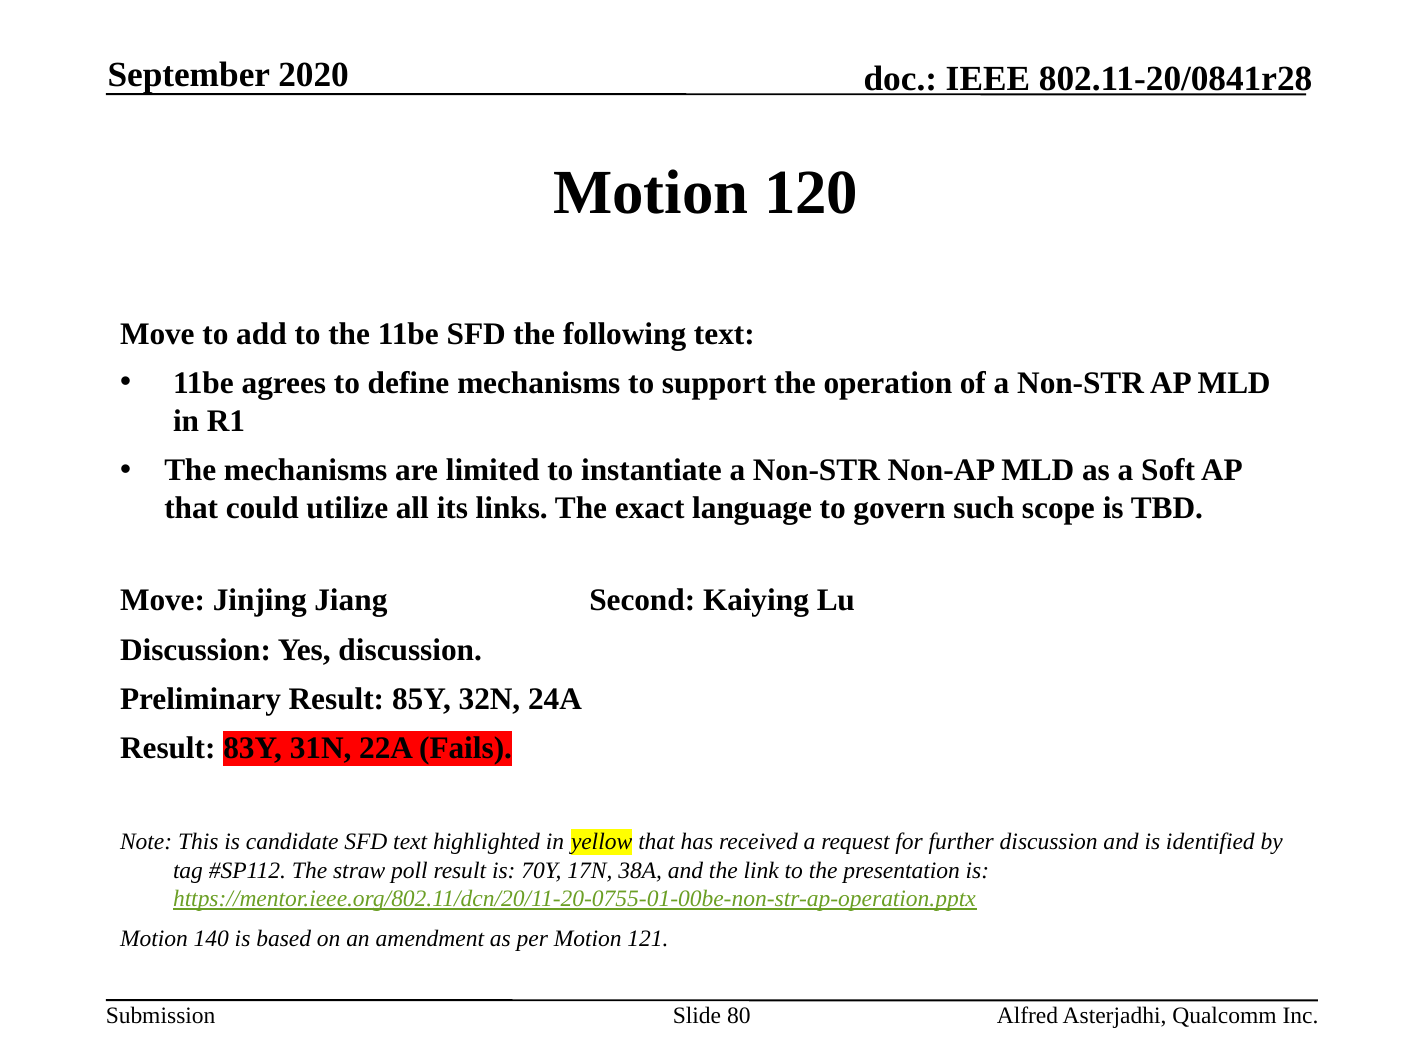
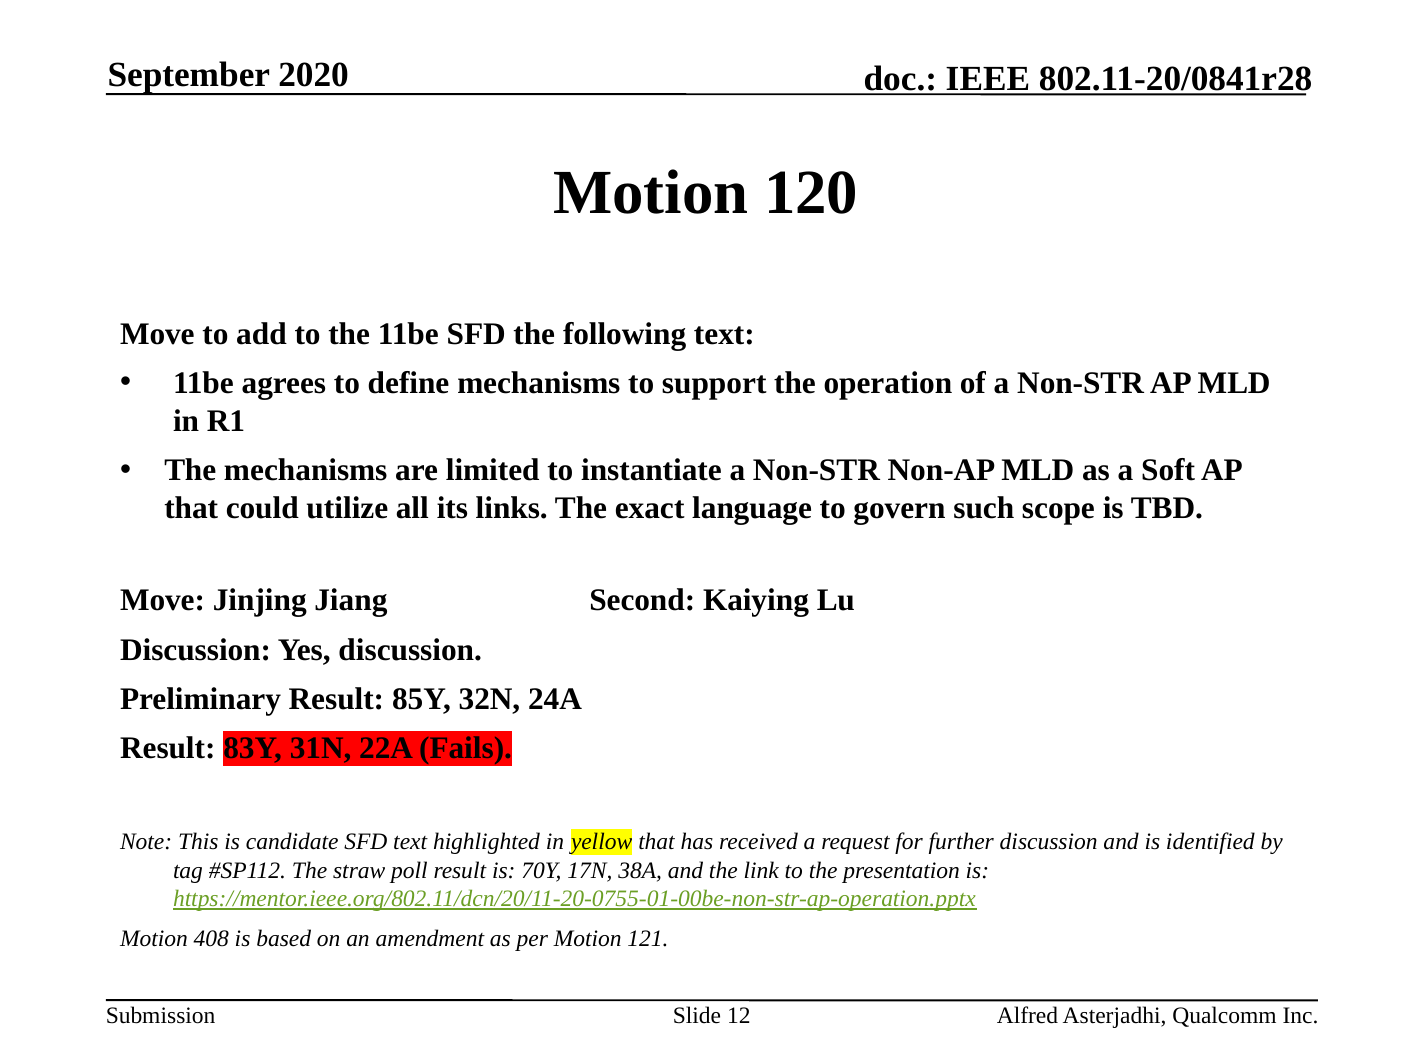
140: 140 -> 408
80: 80 -> 12
